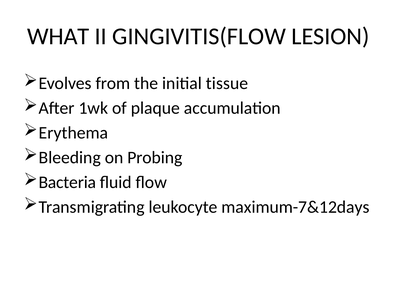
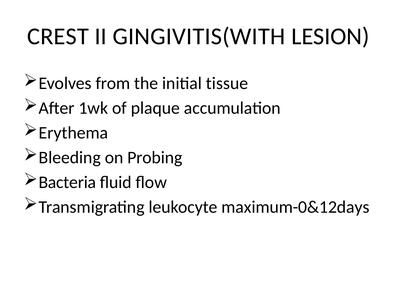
WHAT: WHAT -> CREST
GINGIVITIS(FLOW: GINGIVITIS(FLOW -> GINGIVITIS(WITH
maximum-7&12days: maximum-7&12days -> maximum-0&12days
